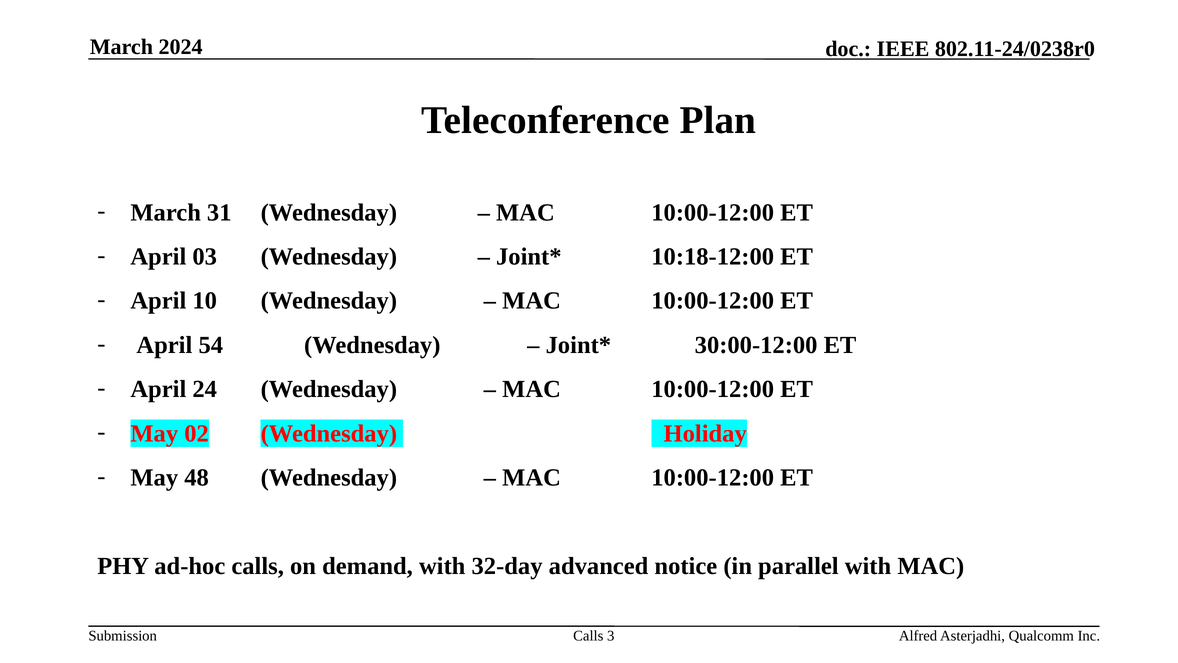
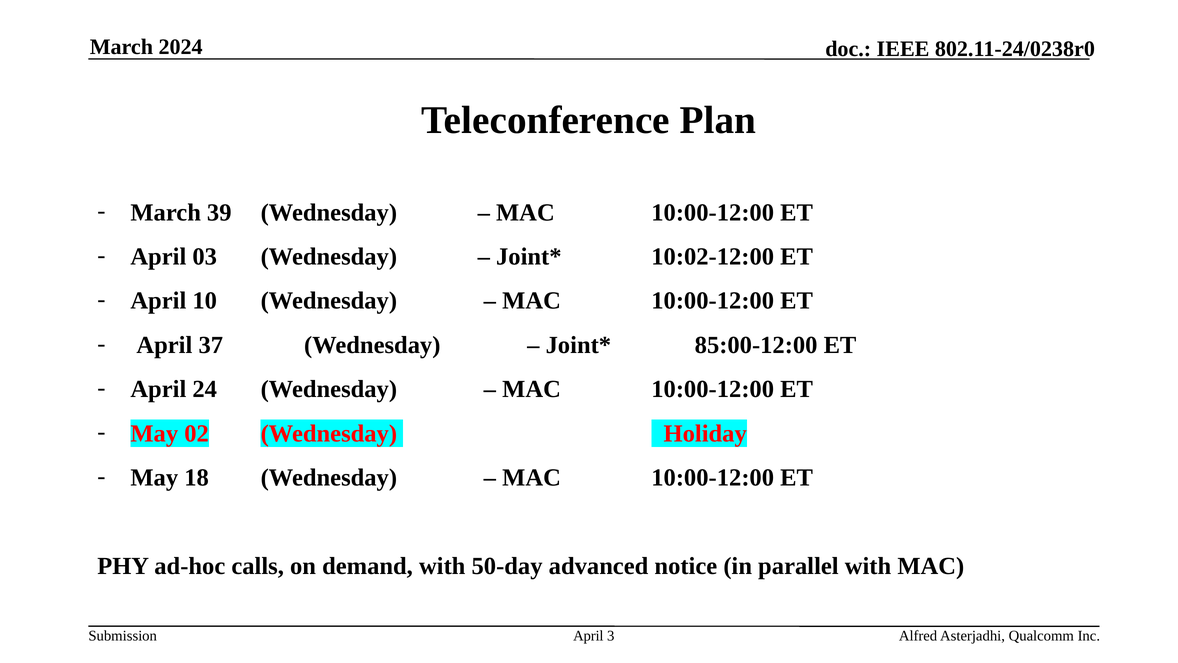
31: 31 -> 39
10:18-12:00: 10:18-12:00 -> 10:02-12:00
54: 54 -> 37
30:00-12:00: 30:00-12:00 -> 85:00-12:00
48: 48 -> 18
32-day: 32-day -> 50-day
Calls at (588, 636): Calls -> April
